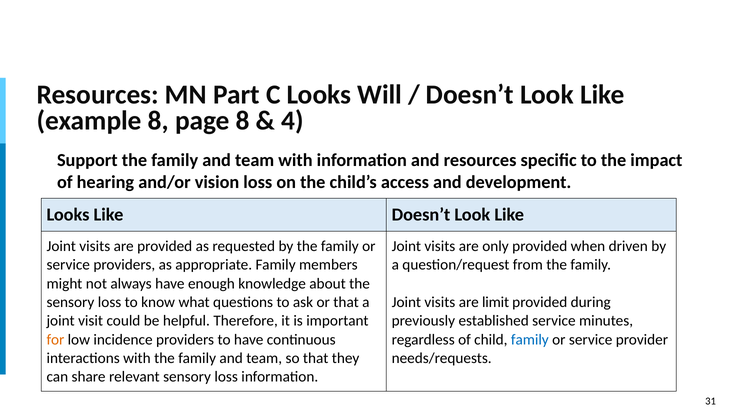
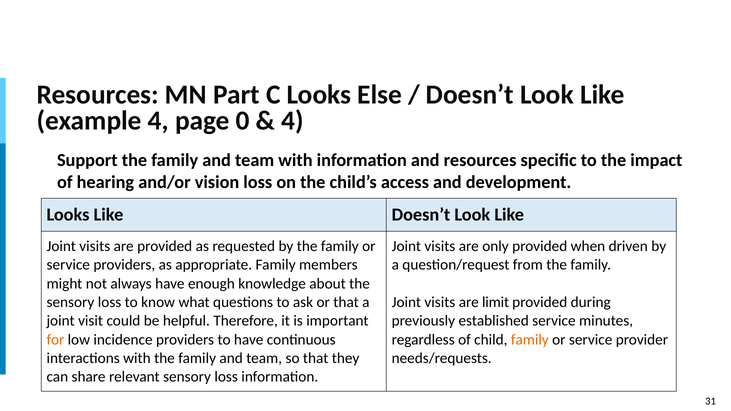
Will: Will -> Else
example 8: 8 -> 4
page 8: 8 -> 0
family at (530, 340) colour: blue -> orange
